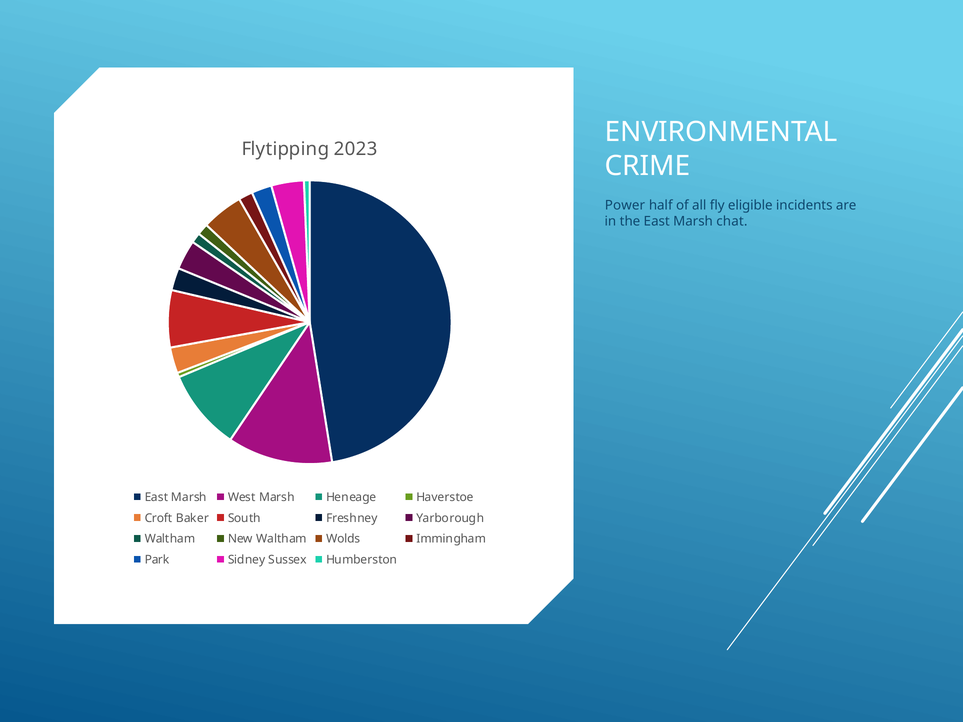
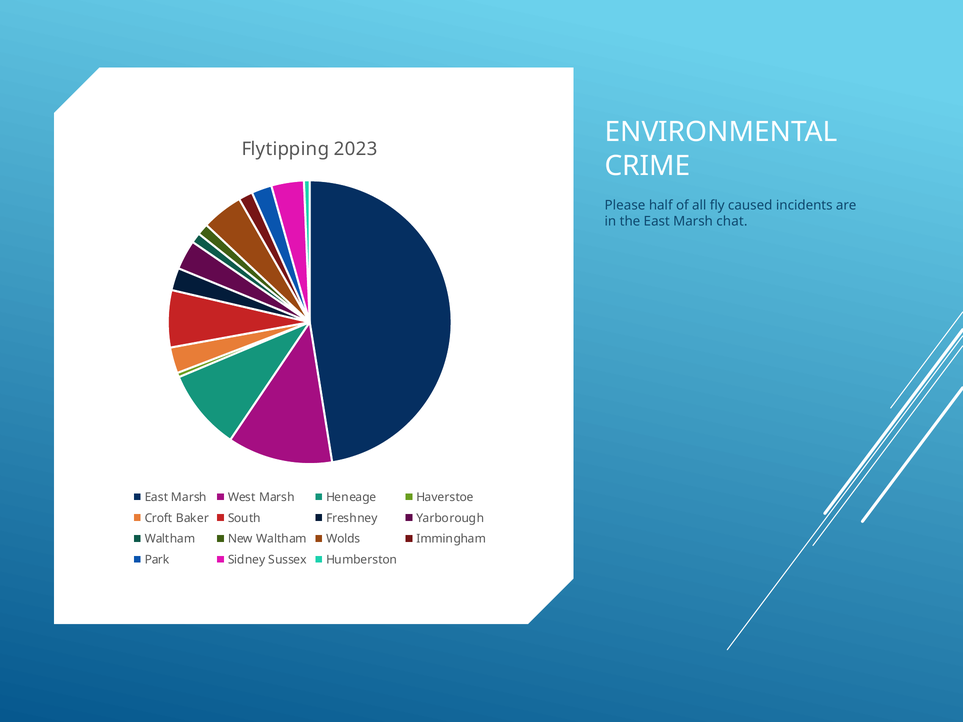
Power: Power -> Please
eligible: eligible -> caused
